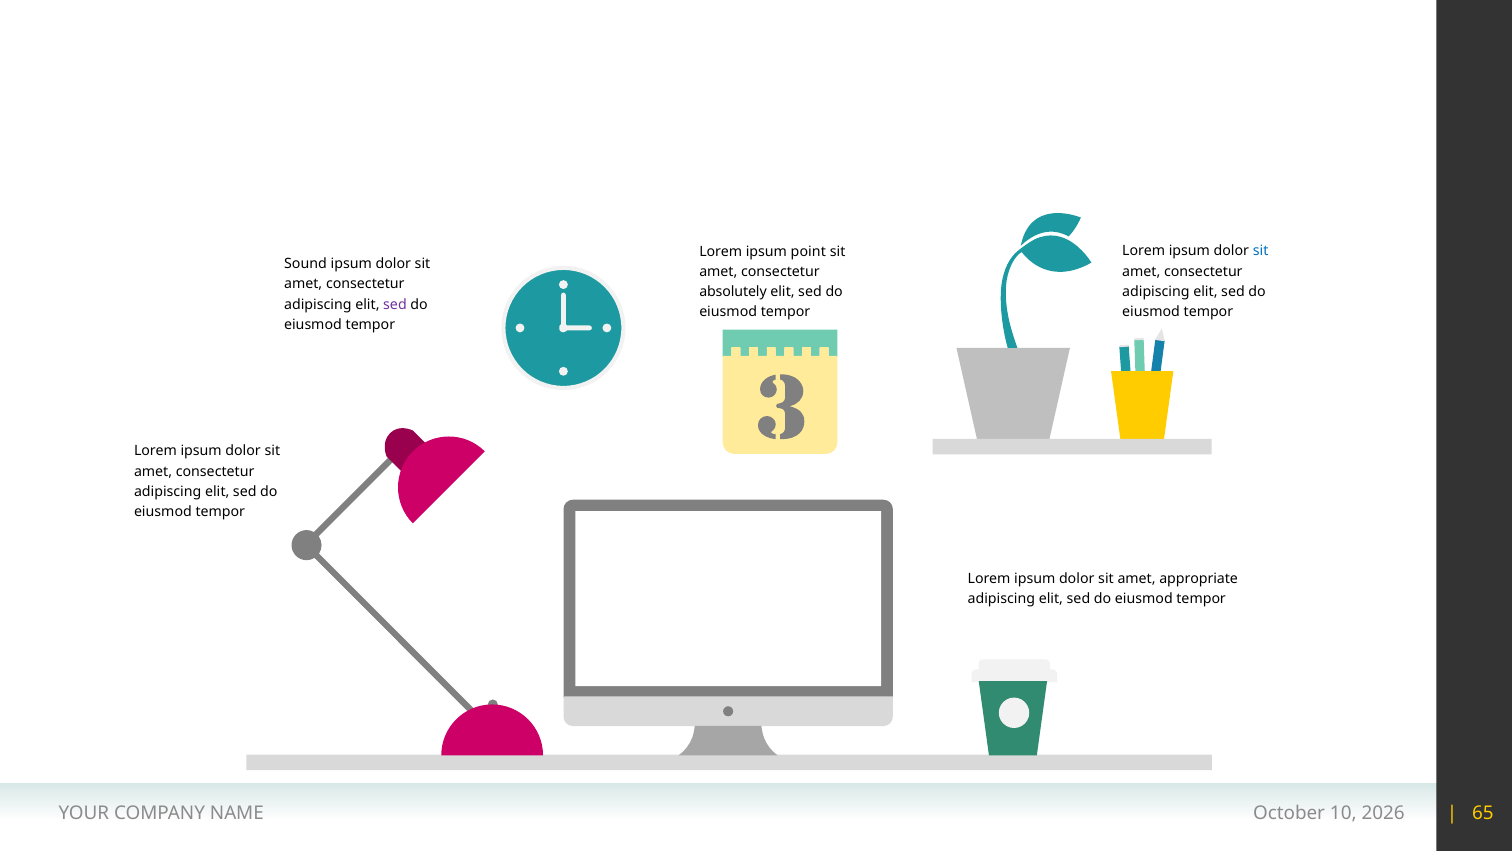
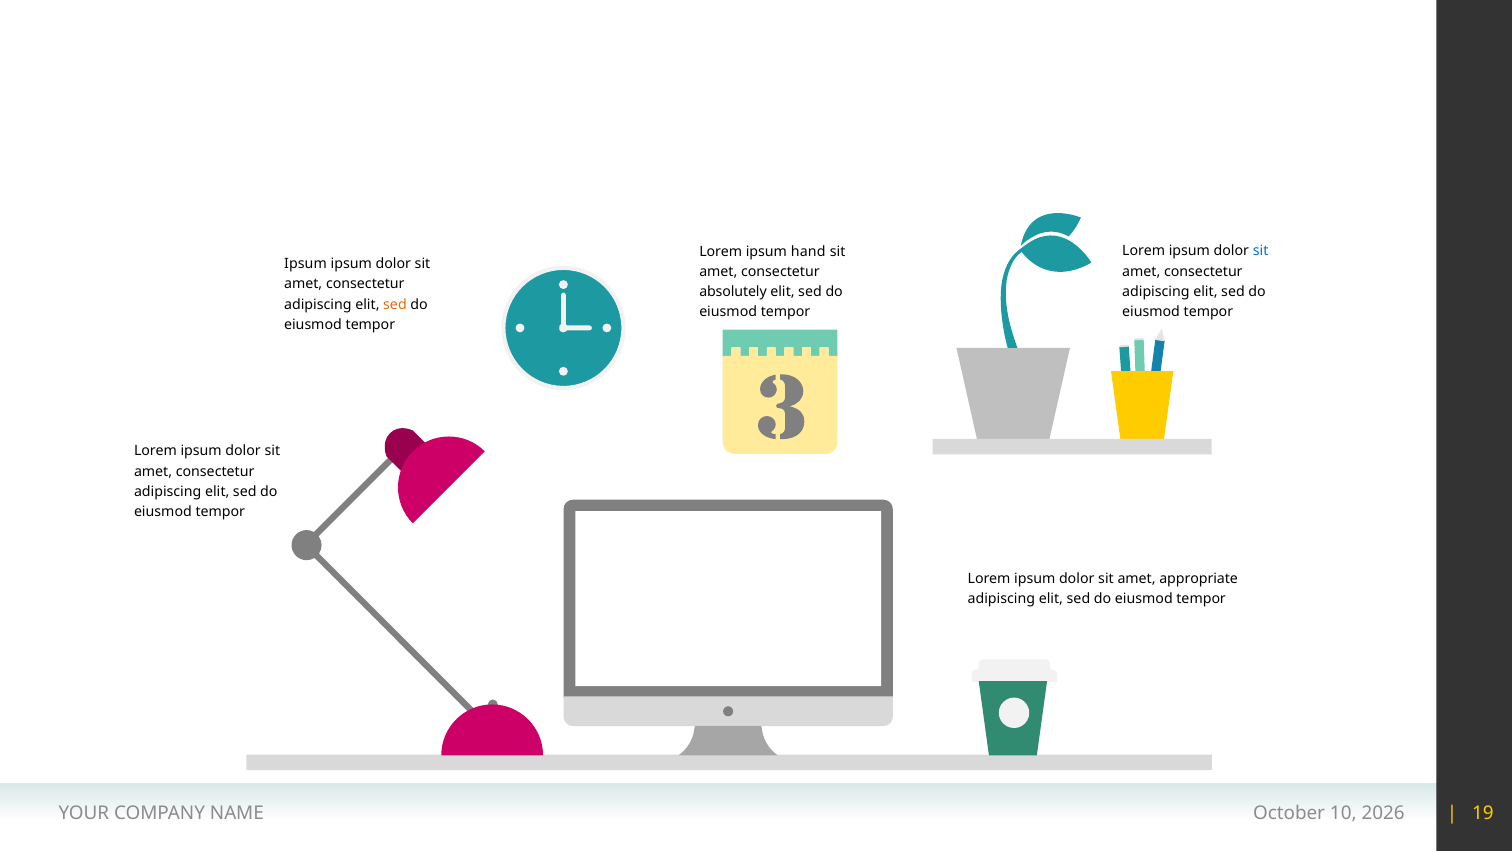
point: point -> hand
Sound at (306, 264): Sound -> Ipsum
sed at (395, 304) colour: purple -> orange
65: 65 -> 19
